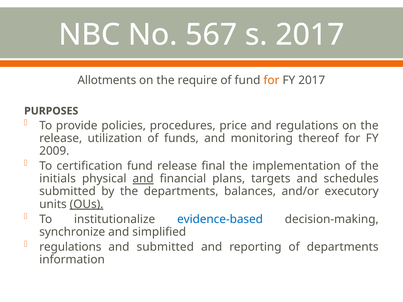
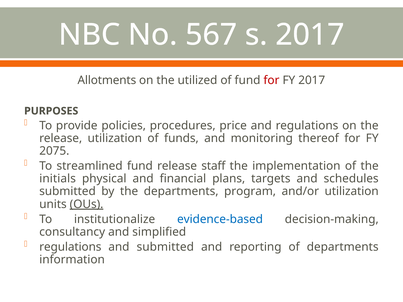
require: require -> utilized
for at (271, 80) colour: orange -> red
2009: 2009 -> 2075
certification: certification -> streamlined
final: final -> staff
and at (143, 179) underline: present -> none
balances: balances -> program
and/or executory: executory -> utilization
synchronize: synchronize -> consultancy
